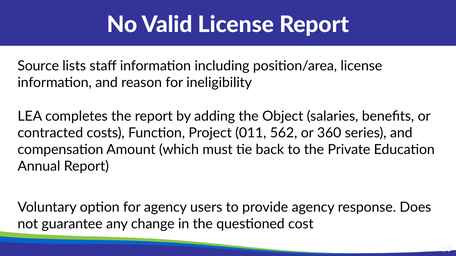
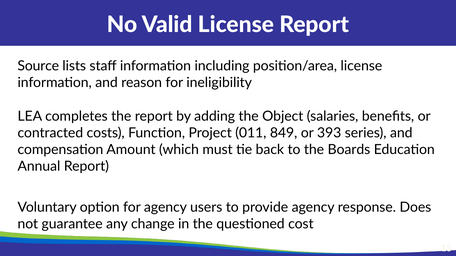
562: 562 -> 849
360: 360 -> 393
Private: Private -> Boards
